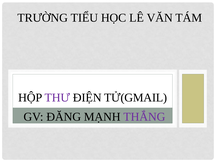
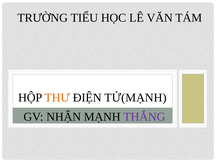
THƯ colour: purple -> orange
TỬ(GMAIL: TỬ(GMAIL -> TỬ(MẠNH
ĐĂNG: ĐĂNG -> NHẬN
